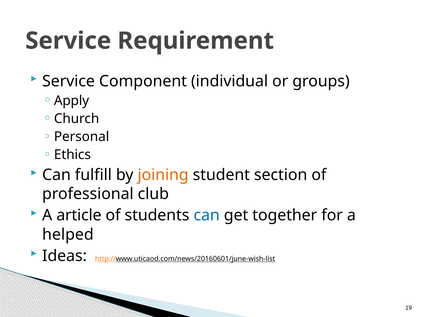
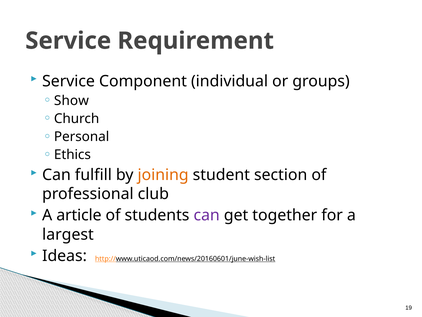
Apply: Apply -> Show
can at (207, 215) colour: blue -> purple
helped: helped -> largest
